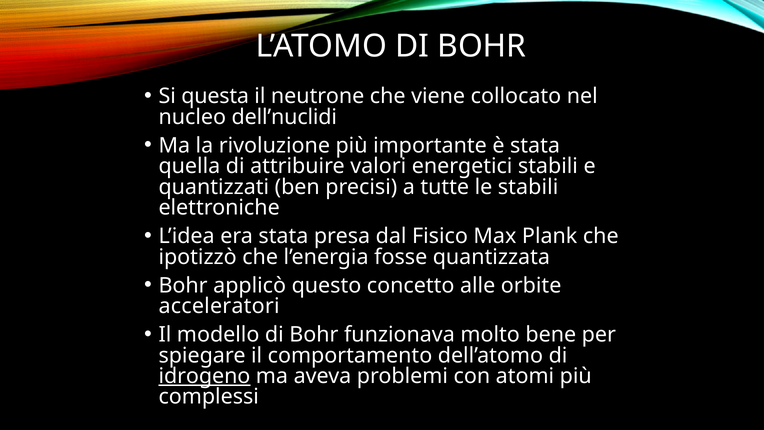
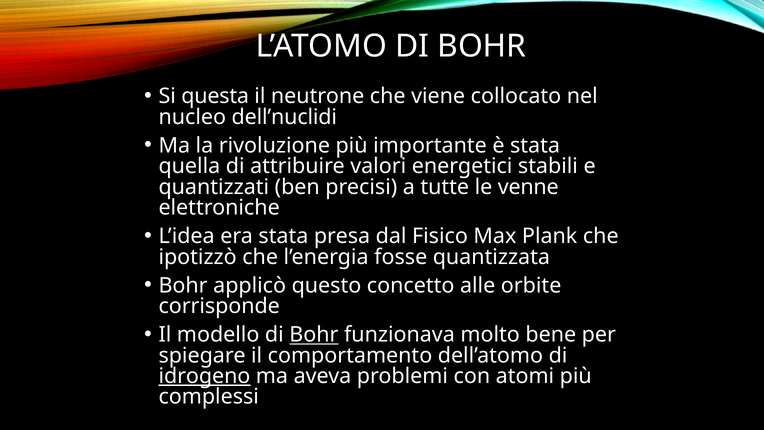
le stabili: stabili -> venne
acceleratori: acceleratori -> corrisponde
Bohr at (314, 335) underline: none -> present
